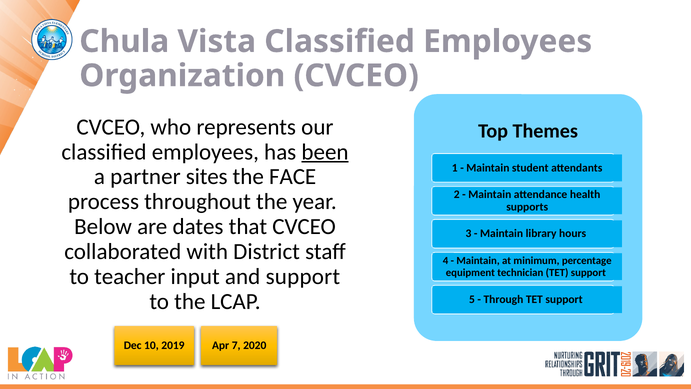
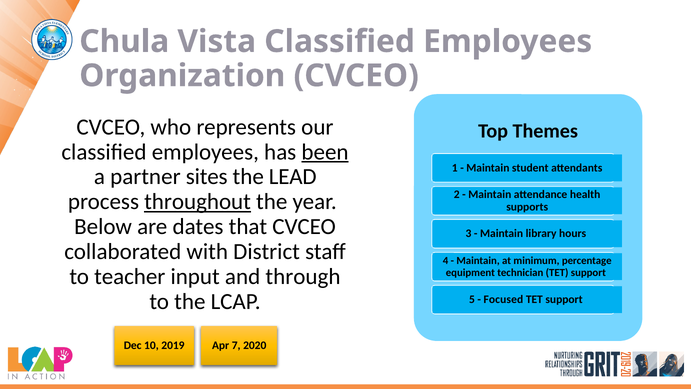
FACE: FACE -> LEAD
throughout underline: none -> present
and support: support -> through
Through: Through -> Focused
